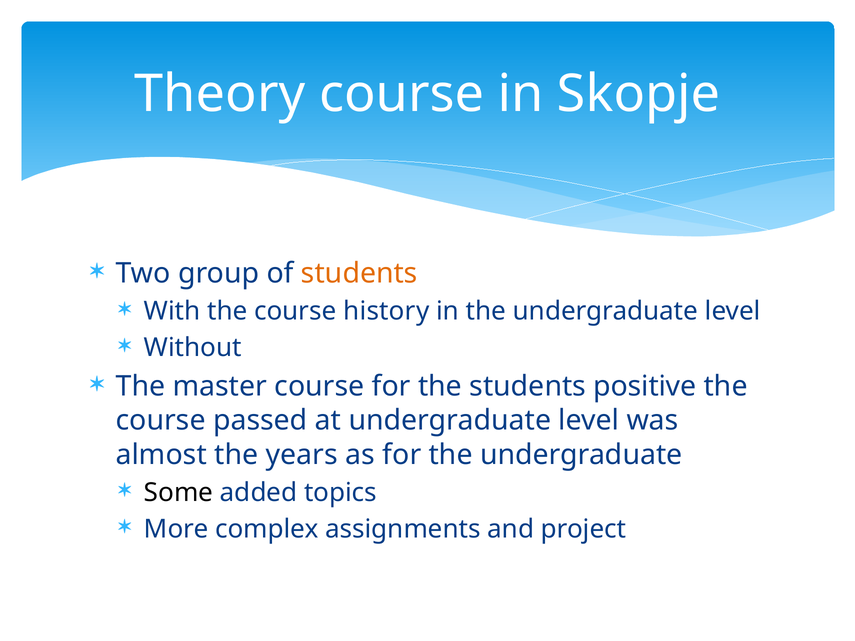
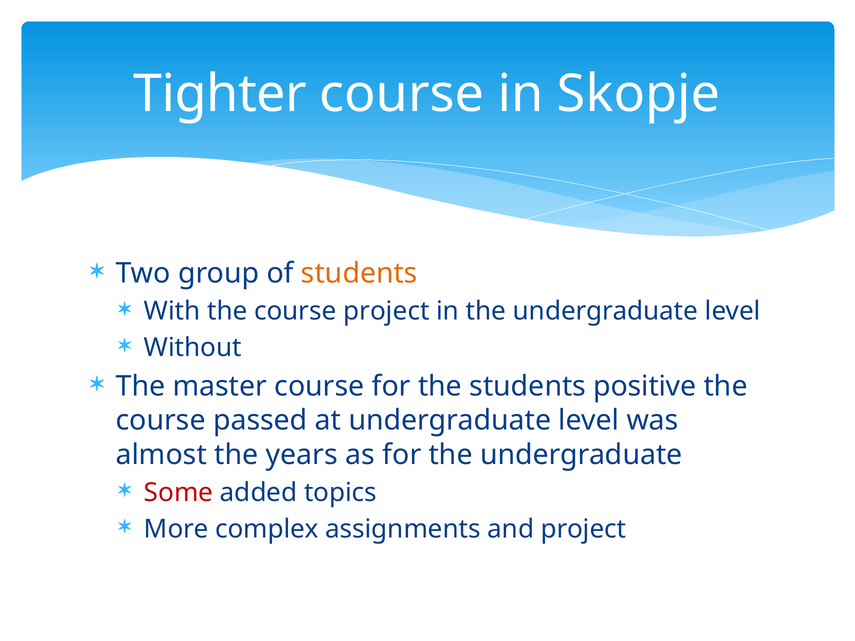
Theory: Theory -> Tighter
course history: history -> project
Some colour: black -> red
